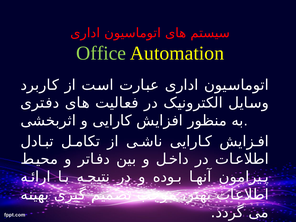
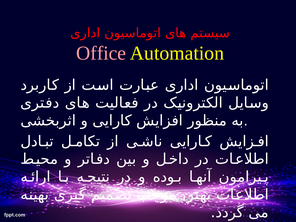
Office colour: light green -> pink
